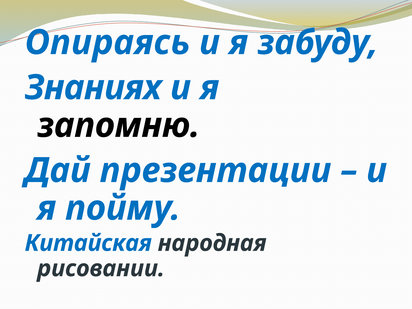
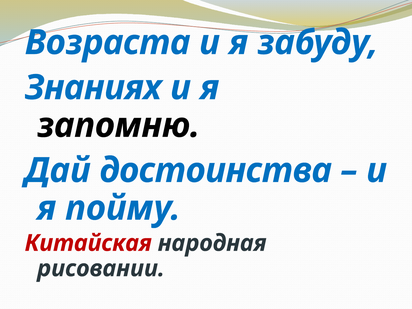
Опираясь: Опираясь -> Возраста
презентации: презентации -> достоинства
Китайская colour: blue -> red
